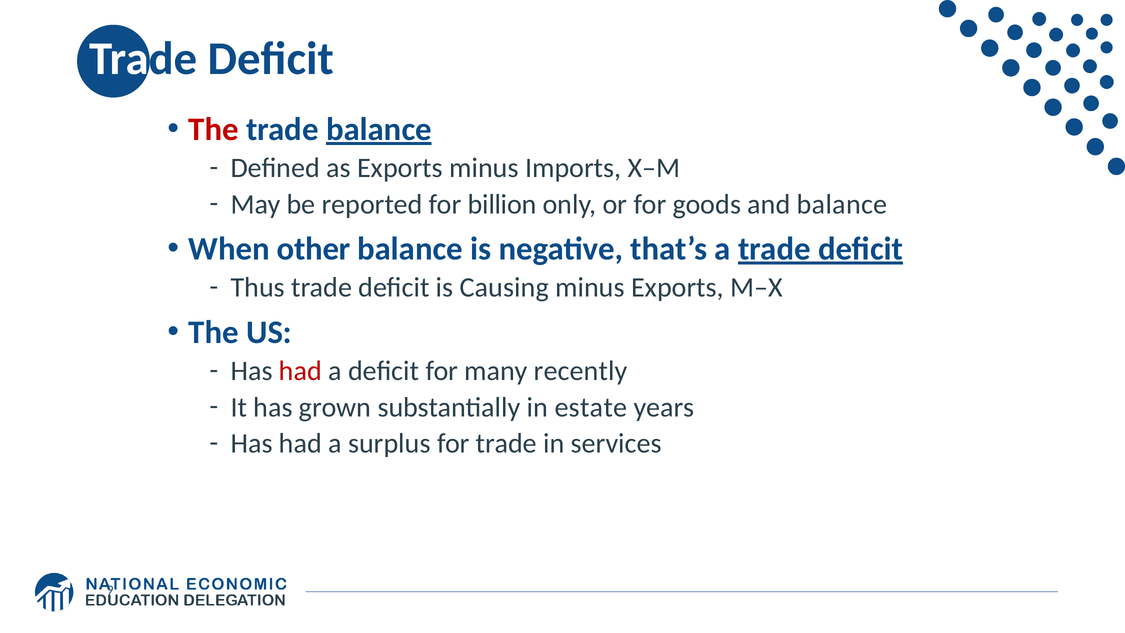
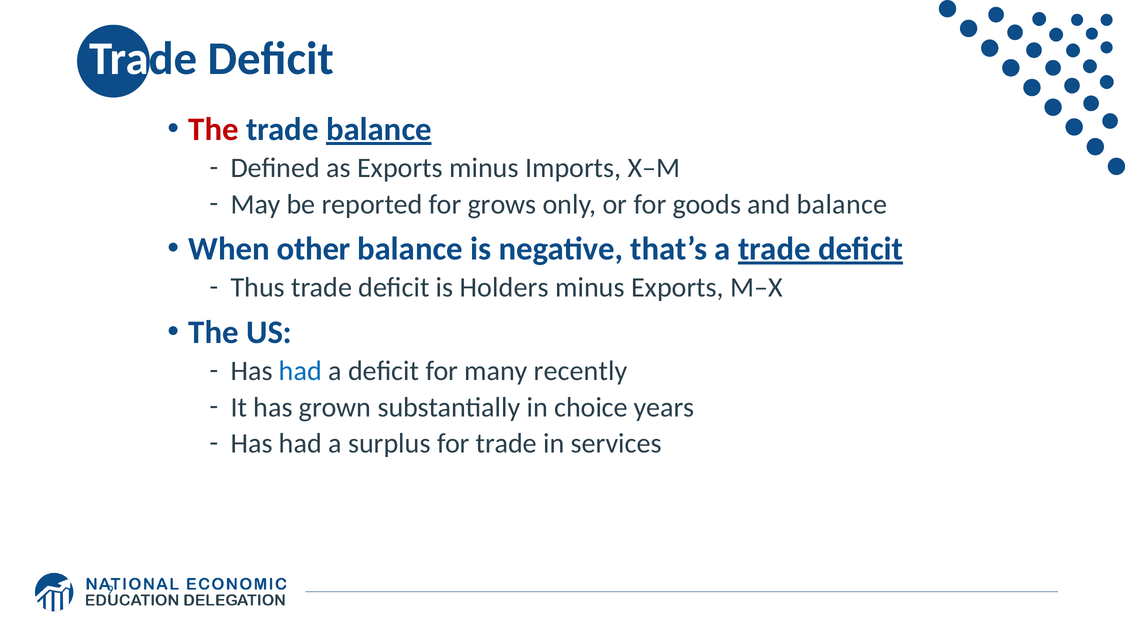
billion: billion -> grows
Causing: Causing -> Holders
had at (300, 371) colour: red -> blue
estate: estate -> choice
